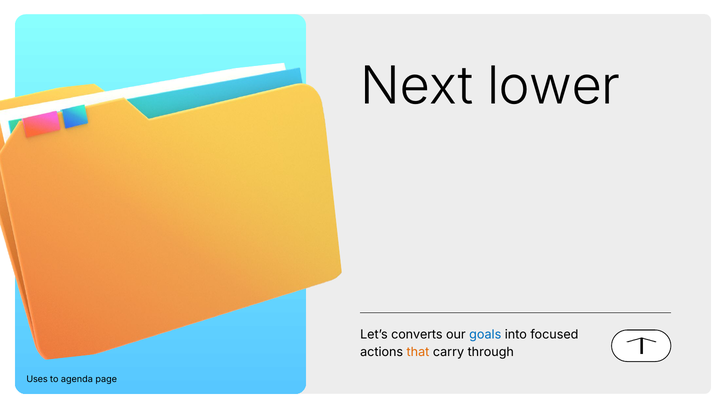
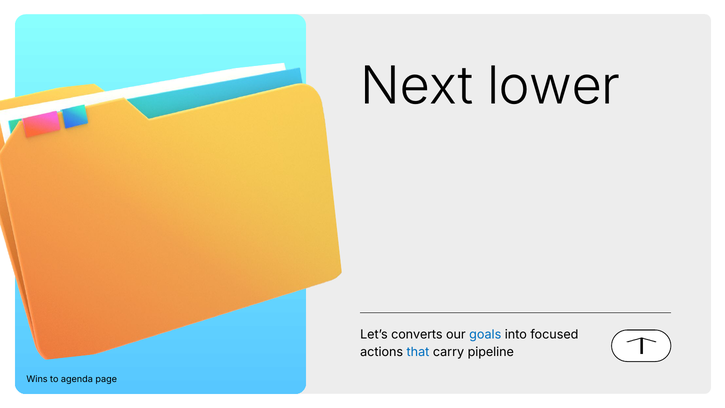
that colour: orange -> blue
through: through -> pipeline
Uses: Uses -> Wins
